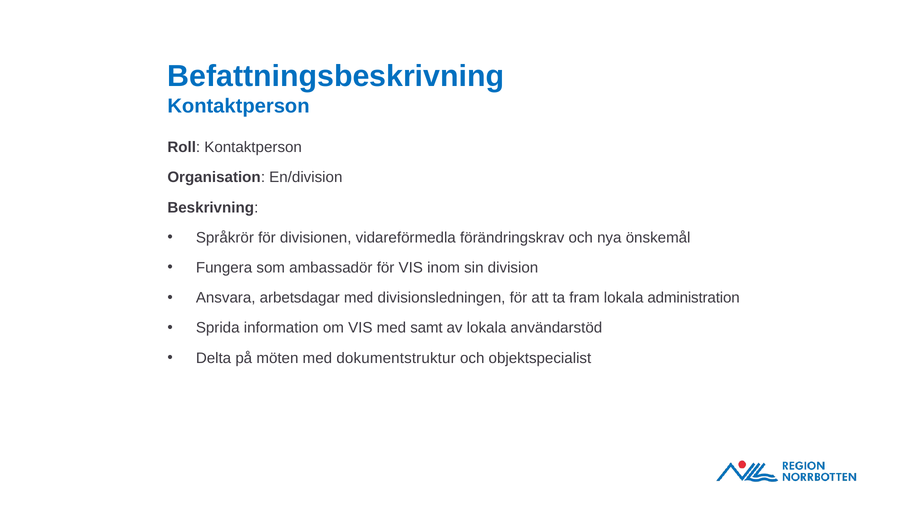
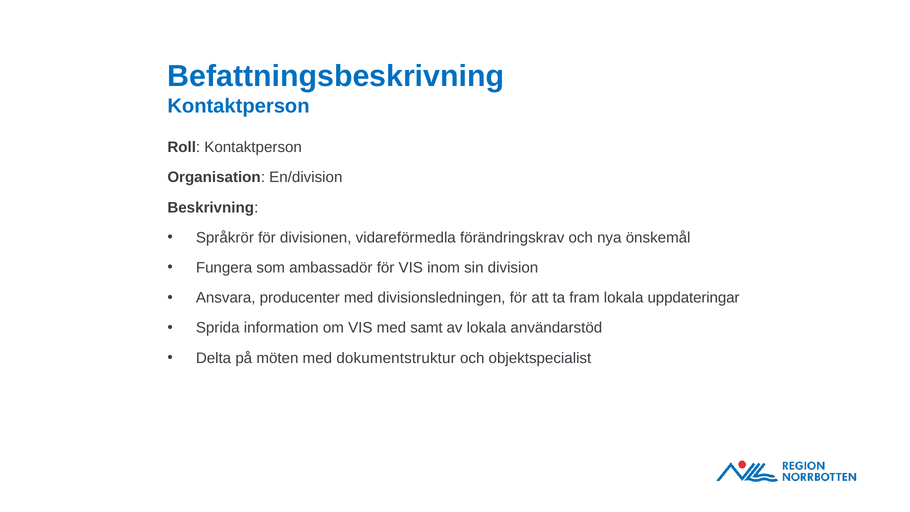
arbetsdagar: arbetsdagar -> producenter
administration: administration -> uppdateringar
